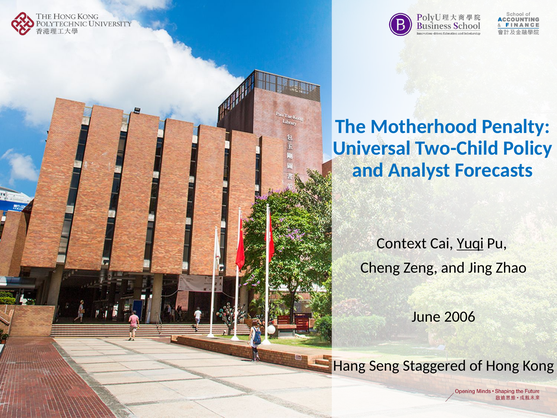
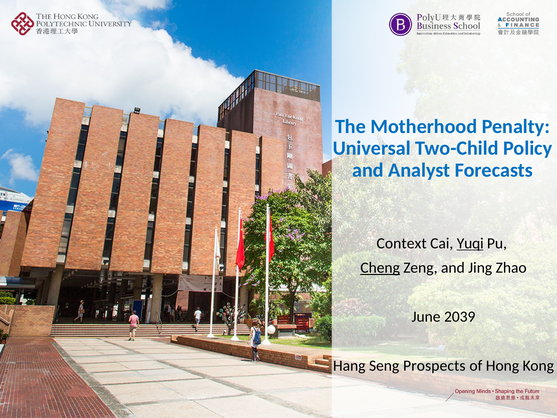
Cheng underline: none -> present
2006: 2006 -> 2039
Staggered: Staggered -> Prospects
